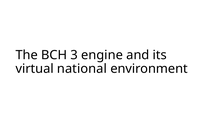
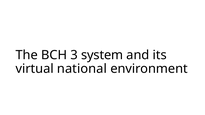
engine: engine -> system
